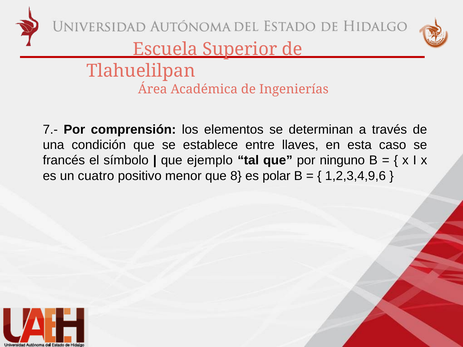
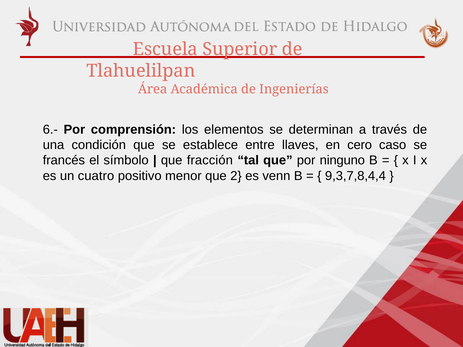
7.-: 7.- -> 6.-
esta: esta -> cero
ejemplo: ejemplo -> fracción
8: 8 -> 2
polar: polar -> venn
1,2,3,4,9,6: 1,2,3,4,9,6 -> 9,3,7,8,4,4
